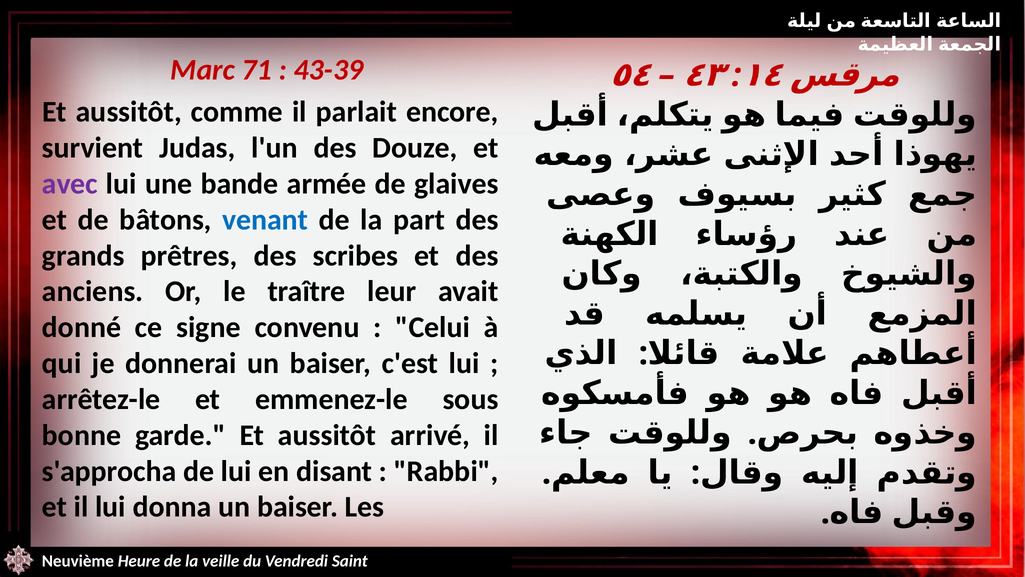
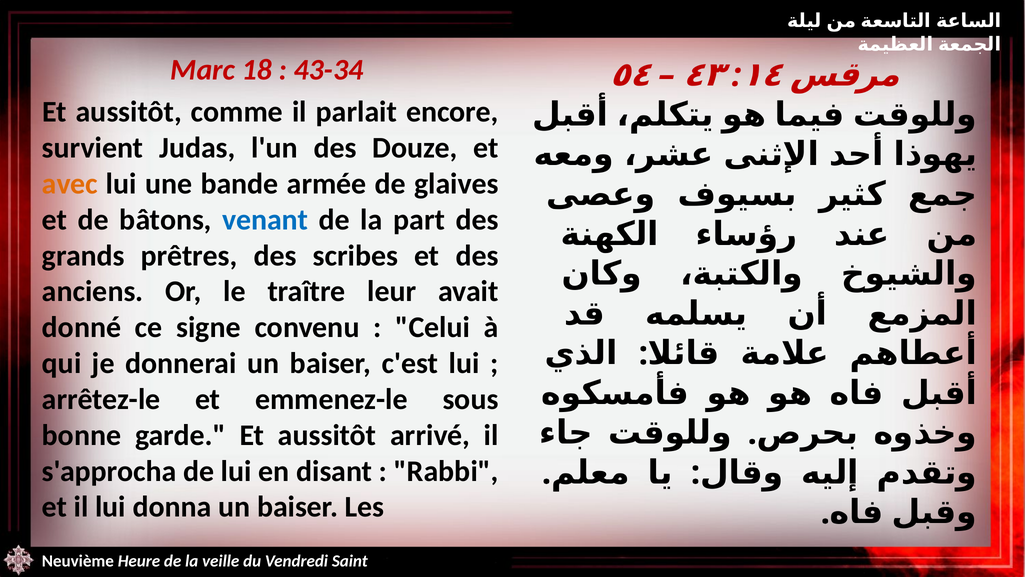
71: 71 -> 18
43-39: 43-39 -> 43-34
avec colour: purple -> orange
